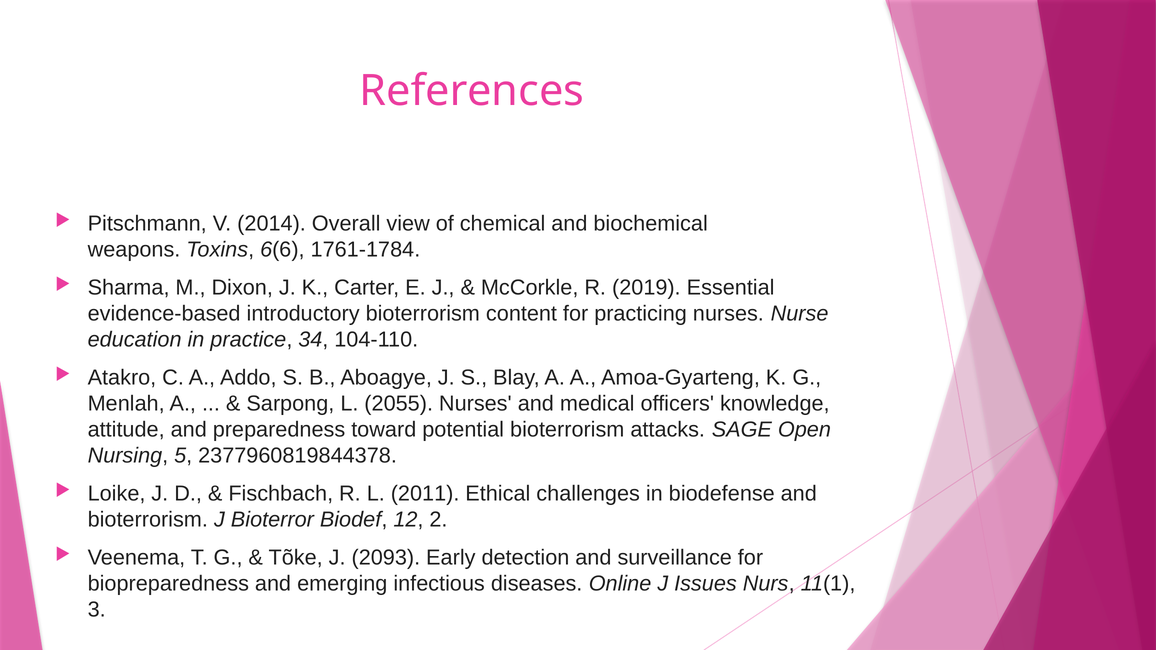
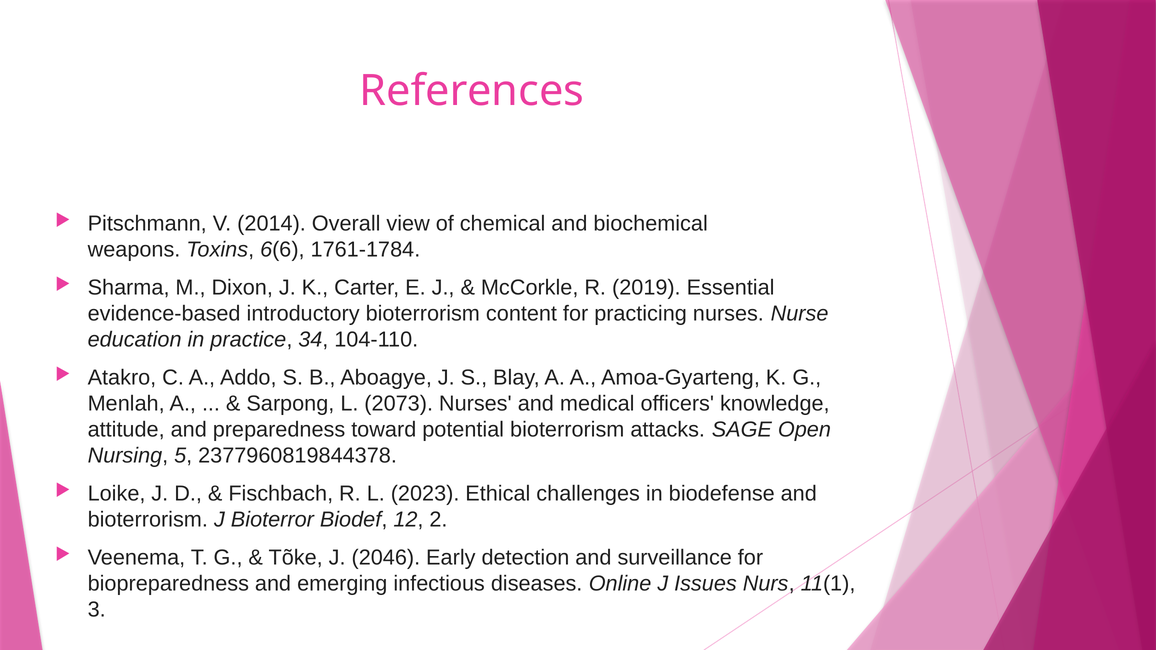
2055: 2055 -> 2073
2011: 2011 -> 2023
2093: 2093 -> 2046
